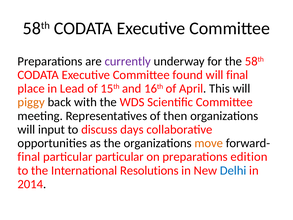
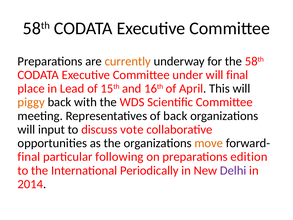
currently colour: purple -> orange
found: found -> under
of then: then -> back
days: days -> vote
particular particular: particular -> following
Resolutions: Resolutions -> Periodically
Delhi colour: blue -> purple
